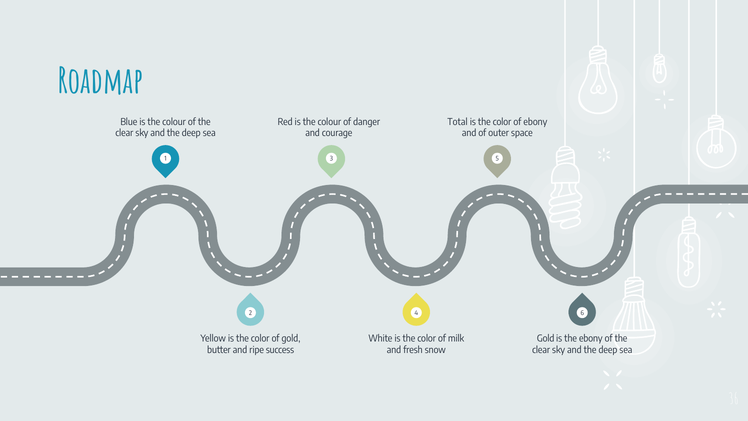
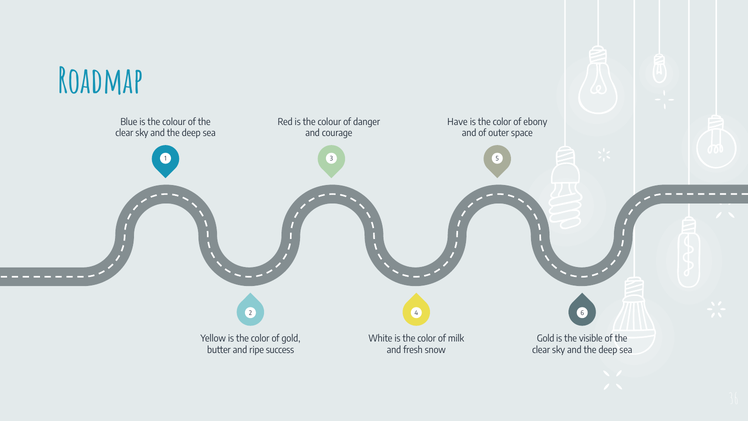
Total: Total -> Have
the ebony: ebony -> visible
